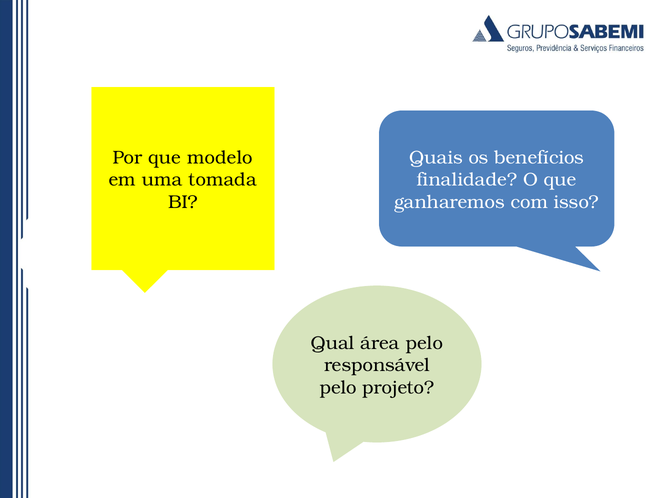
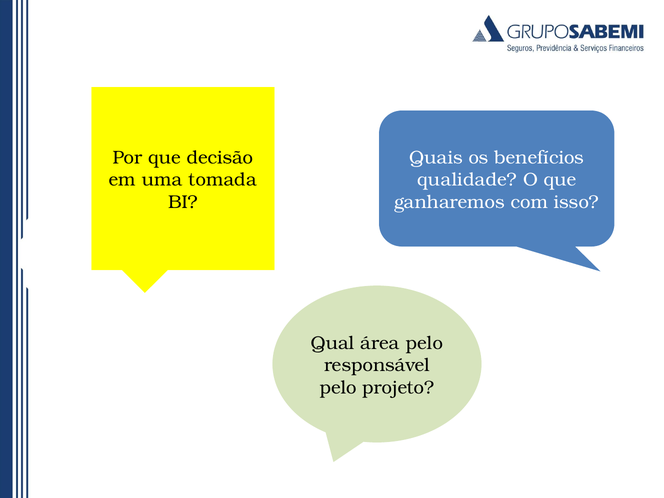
modelo: modelo -> decisão
finalidade: finalidade -> qualidade
